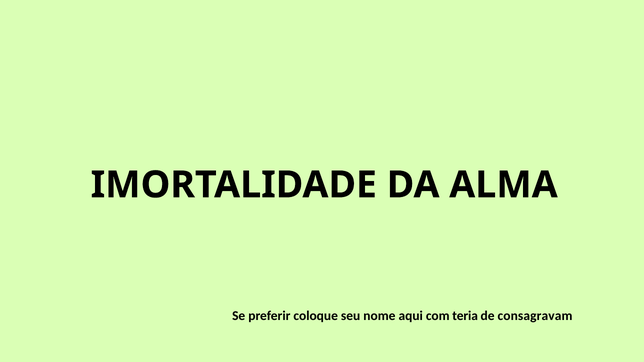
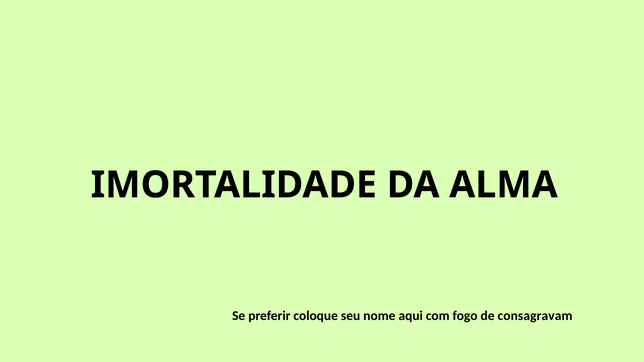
teria: teria -> fogo
